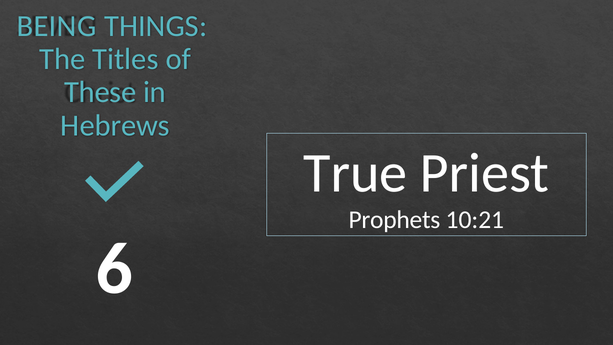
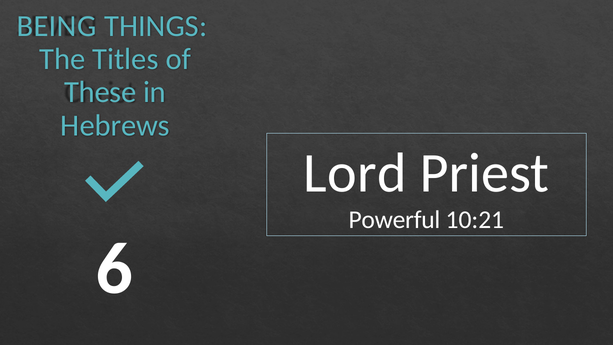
True: True -> Lord
Prophets: Prophets -> Powerful
